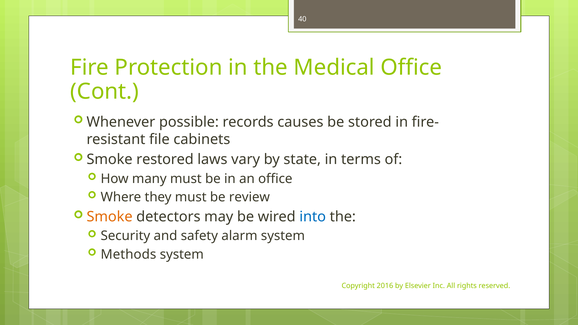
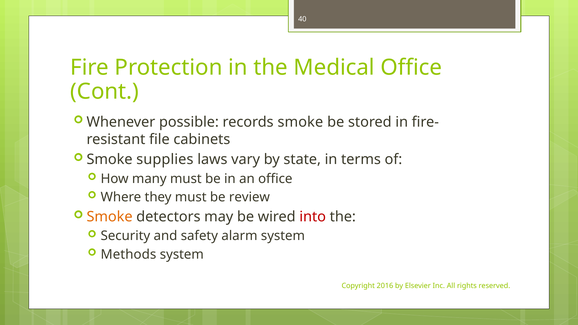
records causes: causes -> smoke
restored: restored -> supplies
into colour: blue -> red
